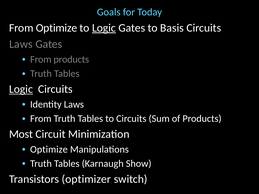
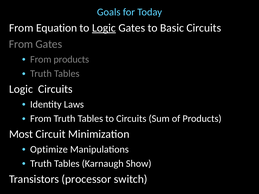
From Optimize: Optimize -> Equation
Basis: Basis -> Basic
Laws at (21, 44): Laws -> From
Logic at (21, 89) underline: present -> none
optimizer: optimizer -> processor
